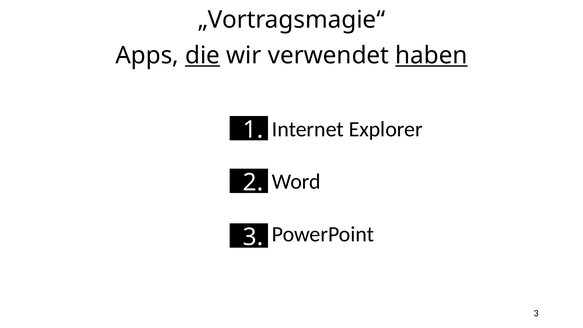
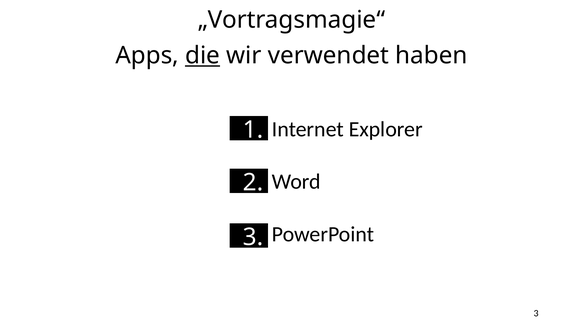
haben underline: present -> none
